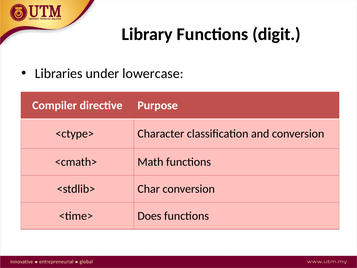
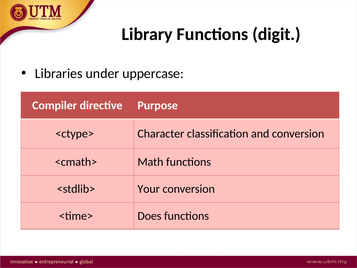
lowercase: lowercase -> uppercase
Char: Char -> Your
